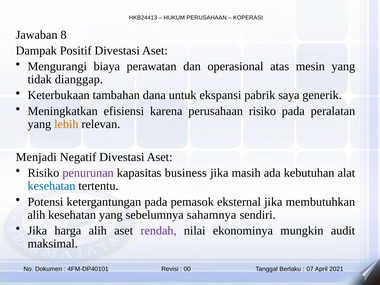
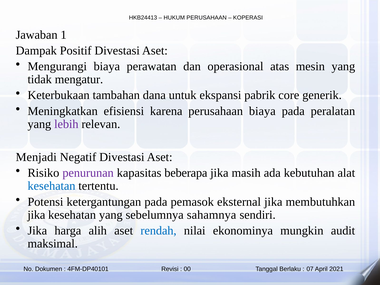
8: 8 -> 1
dianggap: dianggap -> mengatur
saya: saya -> core
perusahaan risiko: risiko -> biaya
lebih colour: orange -> purple
business: business -> beberapa
alih at (36, 215): alih -> jika
rendah colour: purple -> blue
